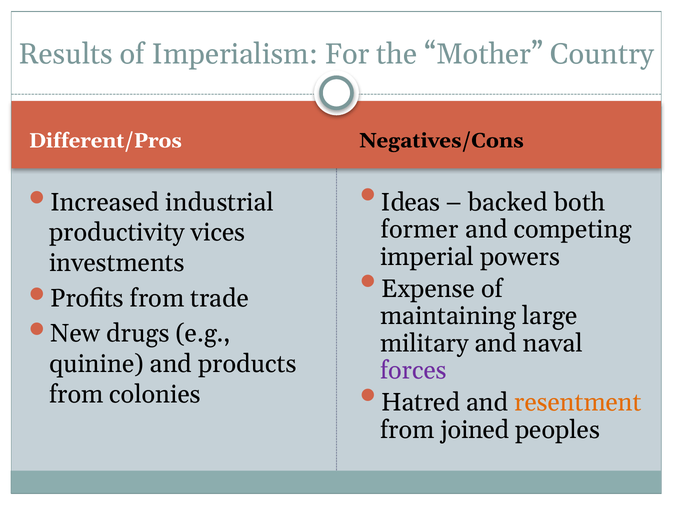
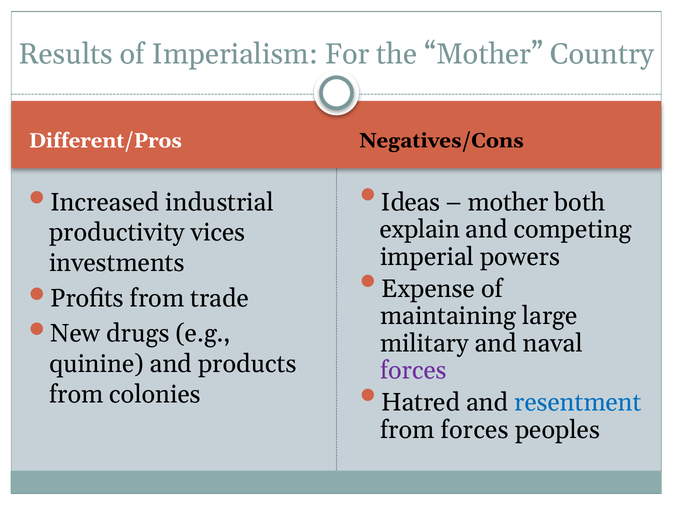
backed at (508, 202): backed -> mother
former: former -> explain
resentment colour: orange -> blue
from joined: joined -> forces
